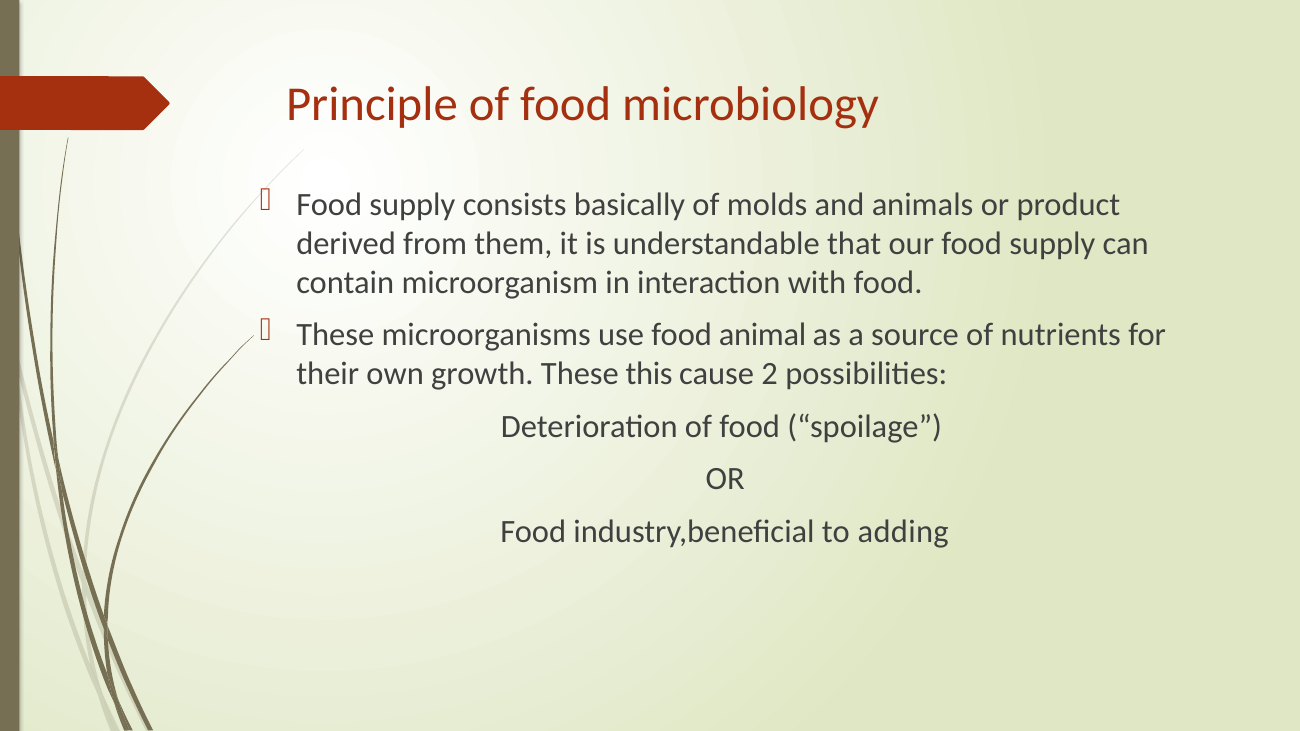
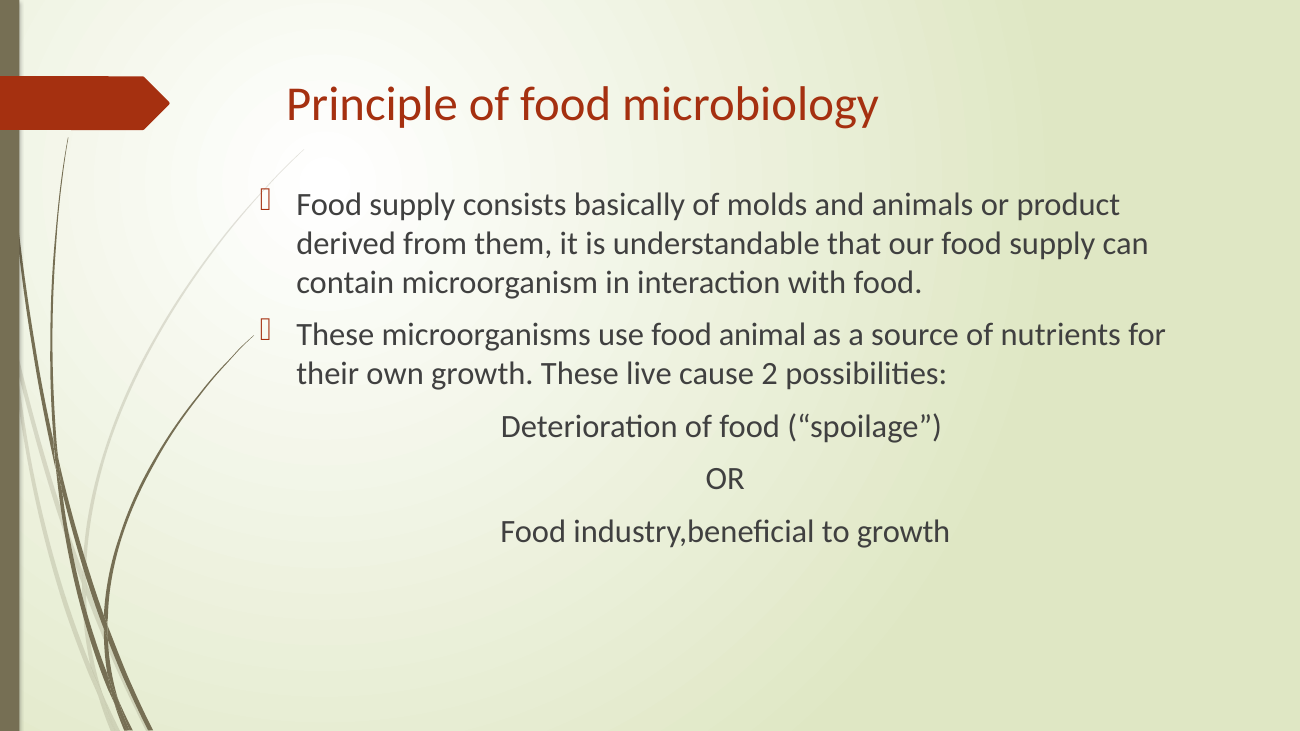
this: this -> live
to adding: adding -> growth
